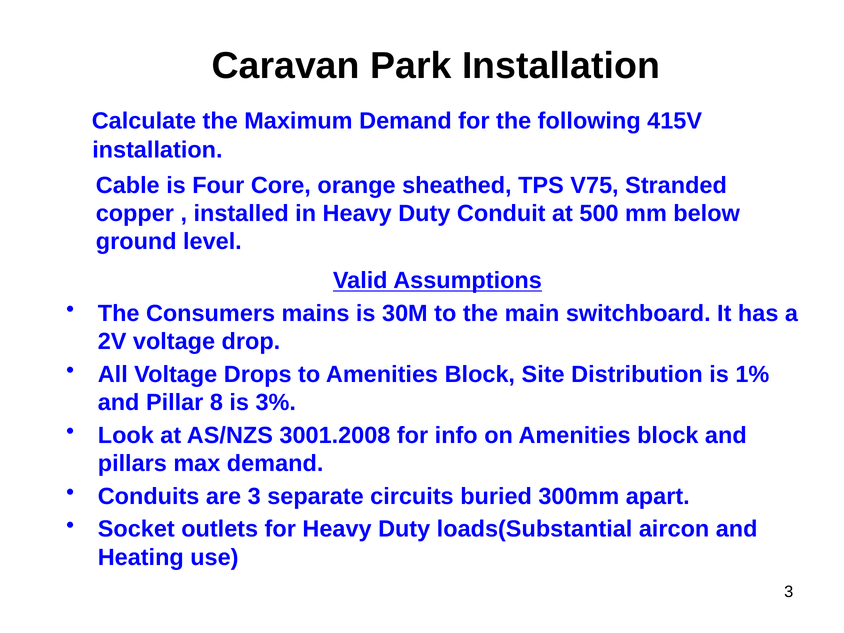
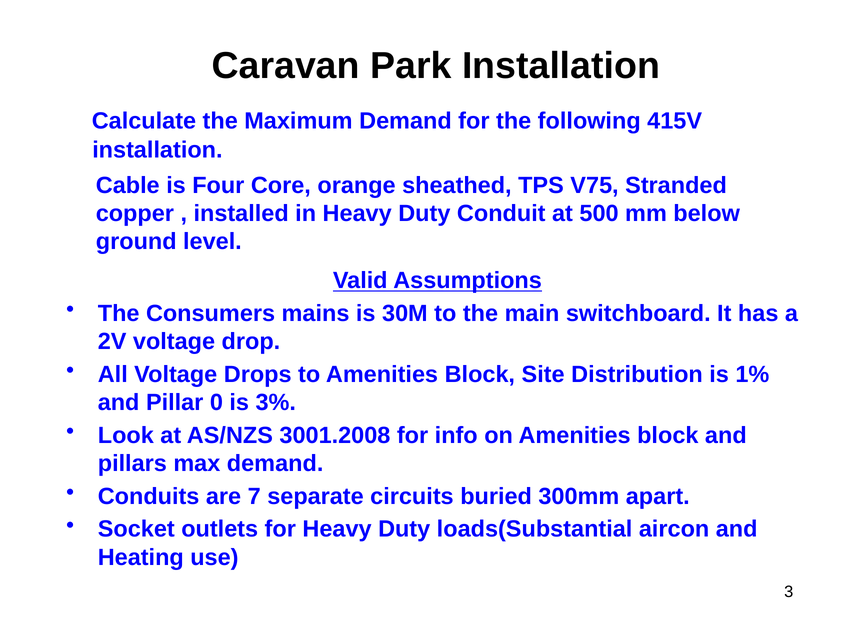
8: 8 -> 0
are 3: 3 -> 7
